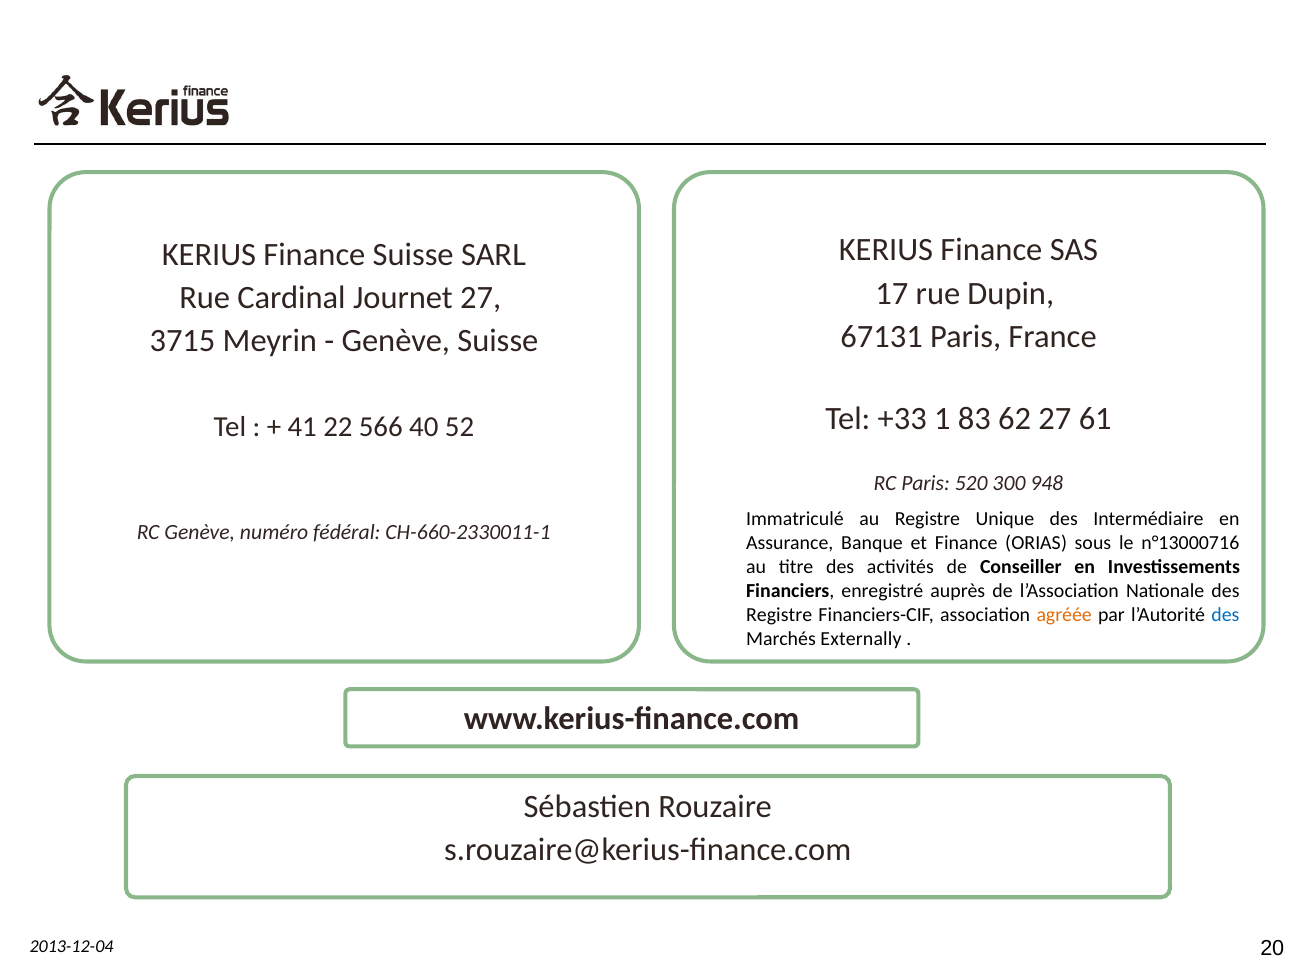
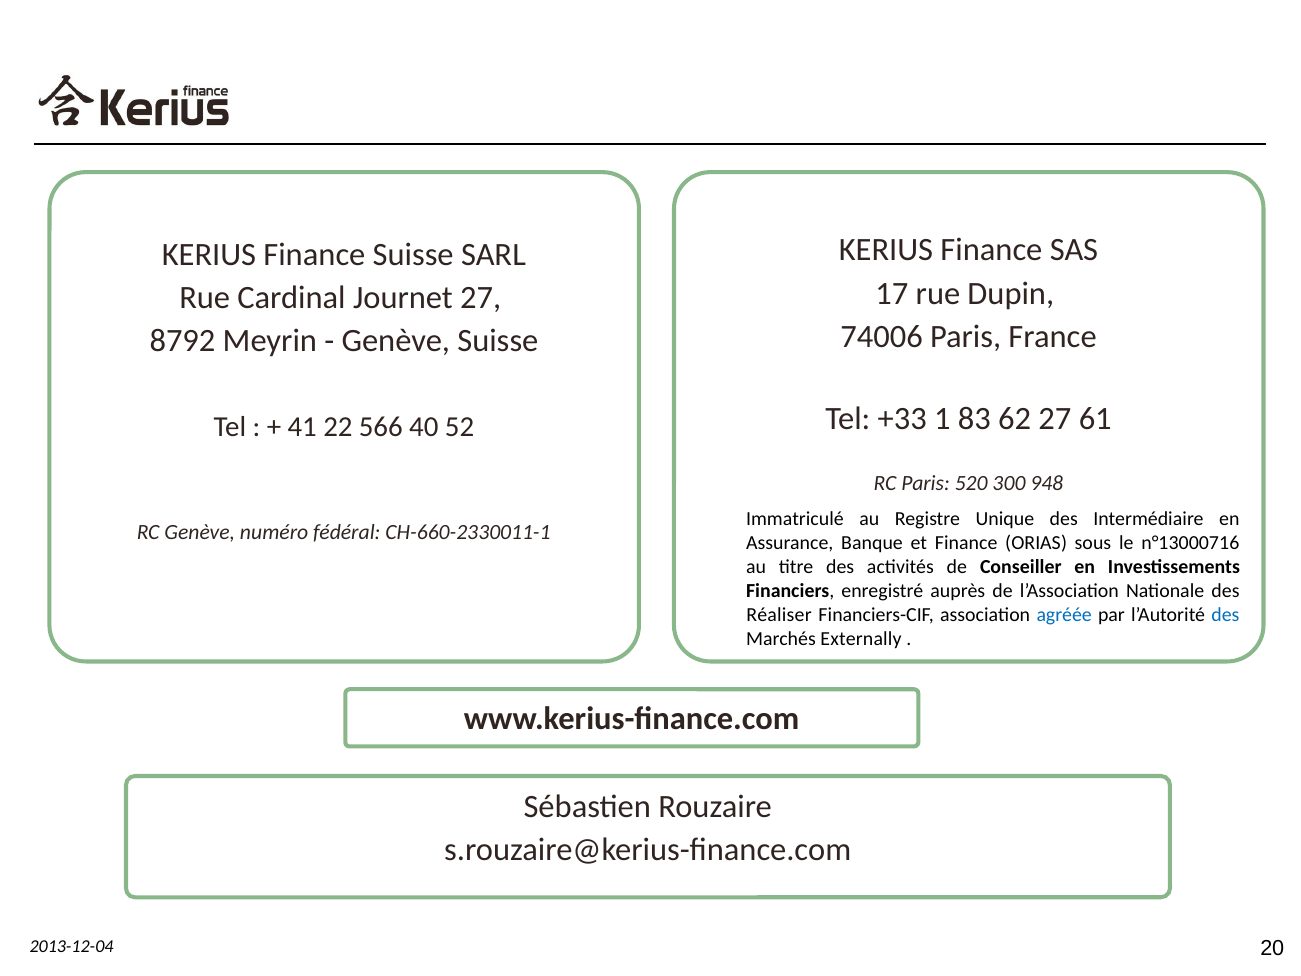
67131: 67131 -> 74006
3715: 3715 -> 8792
Registre at (779, 614): Registre -> Réaliser
agréée colour: orange -> blue
